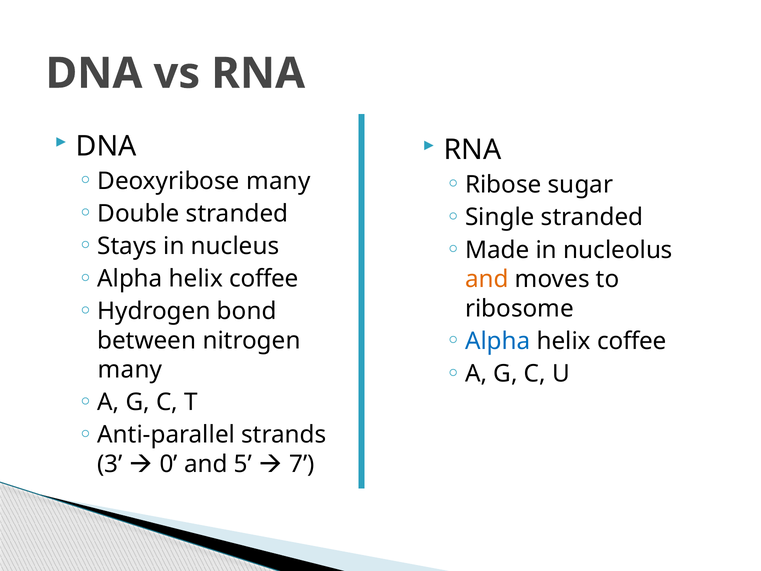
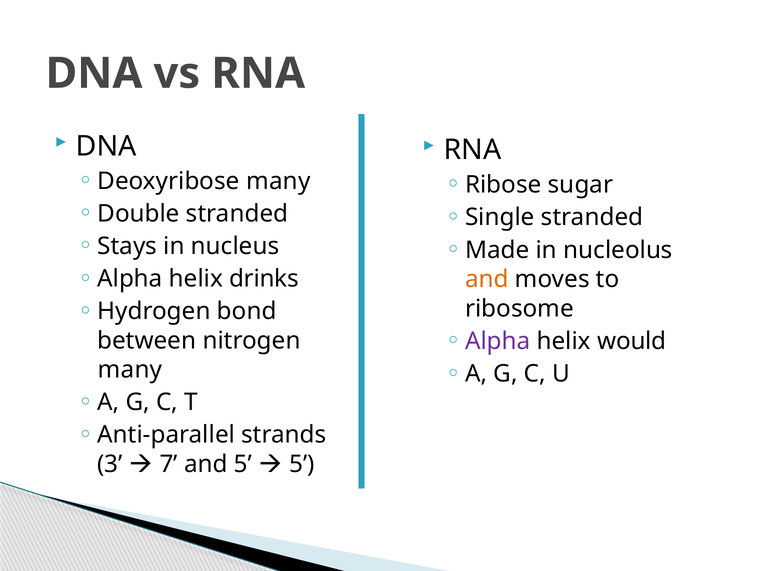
coffee at (264, 279): coffee -> drinks
Alpha at (498, 341) colour: blue -> purple
coffee at (632, 341): coffee -> would
0: 0 -> 7
7 at (302, 464): 7 -> 5
